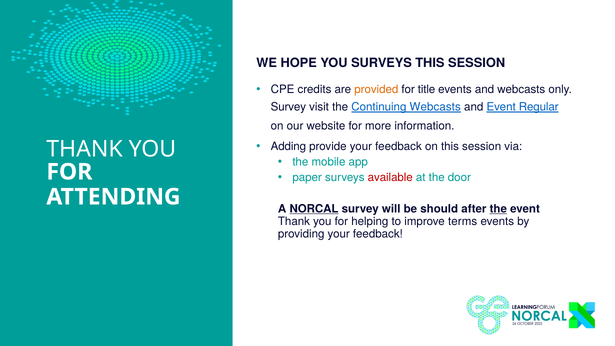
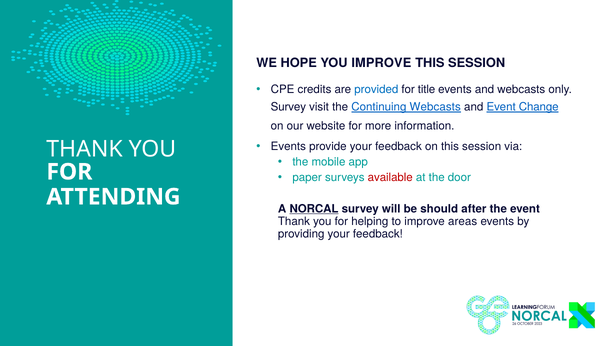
YOU SURVEYS: SURVEYS -> IMPROVE
provided colour: orange -> blue
Regular: Regular -> Change
Adding at (288, 146): Adding -> Events
the at (498, 209) underline: present -> none
terms: terms -> areas
